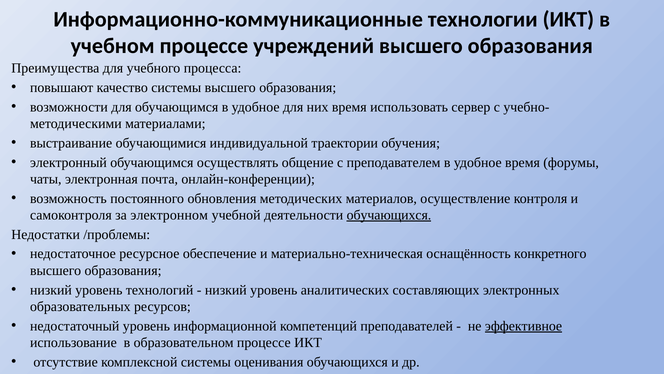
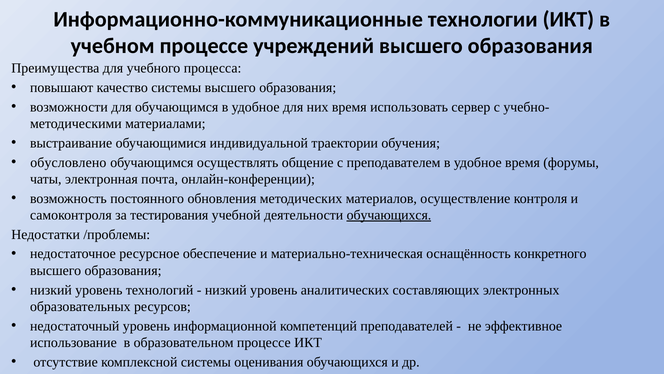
электронный: электронный -> обусловлено
электронном: электронном -> тестирования
эффективное underline: present -> none
